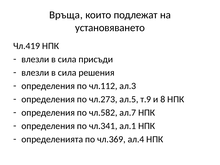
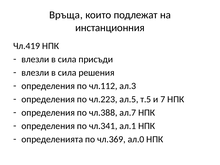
установяването: установяването -> инстанционния
чл.273: чл.273 -> чл.223
т.9: т.9 -> т.5
8: 8 -> 7
чл.582: чл.582 -> чл.388
ал.4: ал.4 -> ал.0
